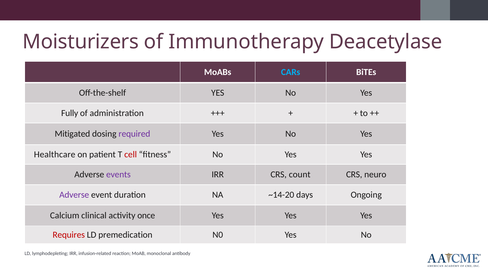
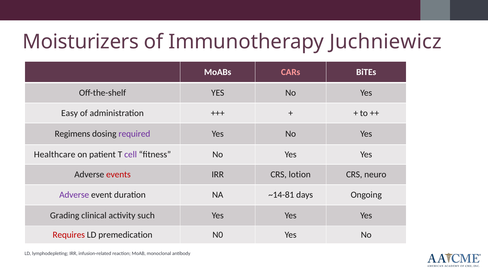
Deacetylase: Deacetylase -> Juchniewicz
CARs colour: light blue -> pink
Fully: Fully -> Easy
Mitigated: Mitigated -> Regimens
cell colour: red -> purple
events colour: purple -> red
count: count -> lotion
~14-20: ~14-20 -> ~14-81
Calcium: Calcium -> Grading
once: once -> such
